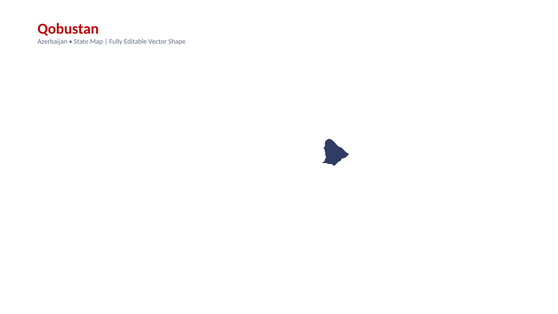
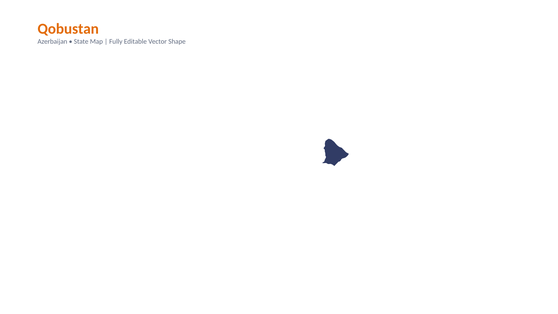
Qobustan colour: red -> orange
